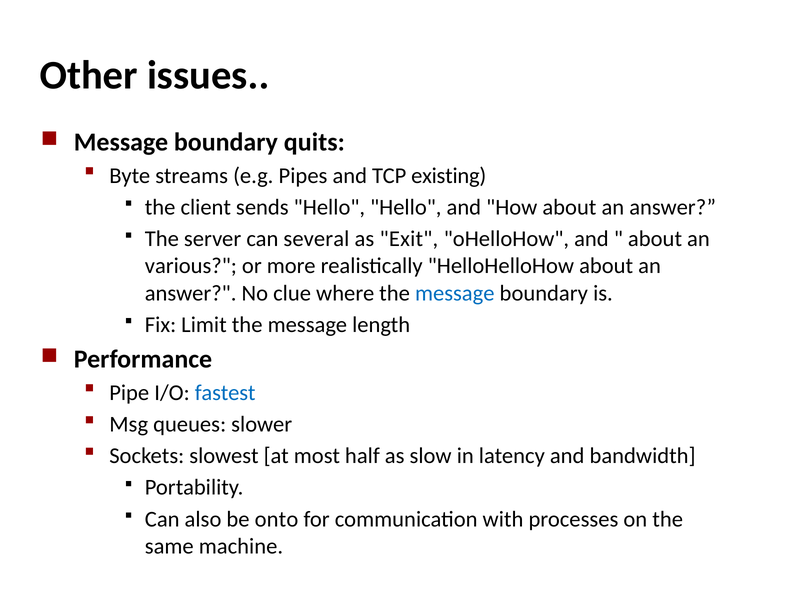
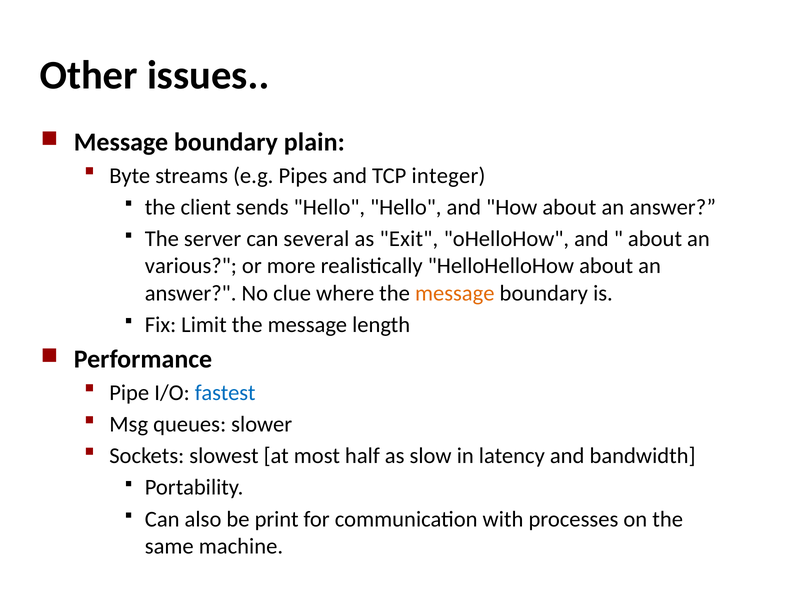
quits: quits -> plain
existing: existing -> integer
message at (455, 293) colour: blue -> orange
onto: onto -> print
